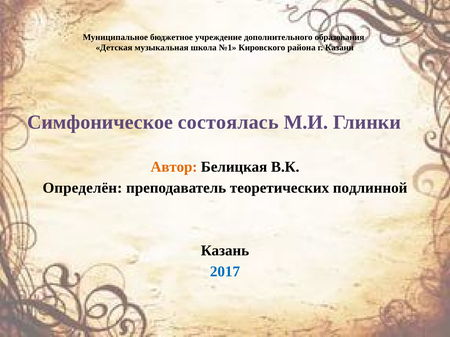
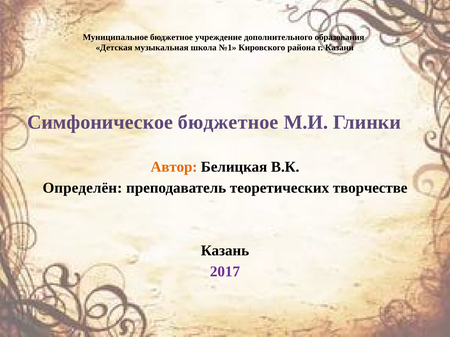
Симфоническое состоялась: состоялась -> бюджетное
подлинной: подлинной -> творчестве
2017 colour: blue -> purple
